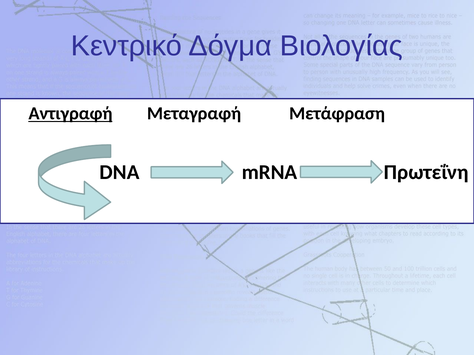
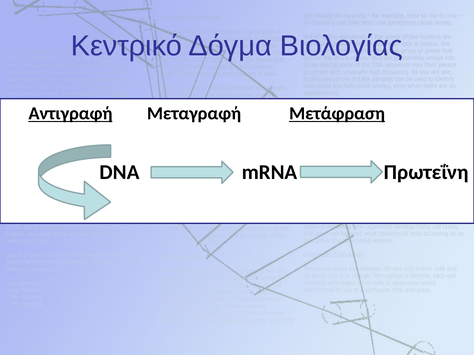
Μετάφραση underline: none -> present
